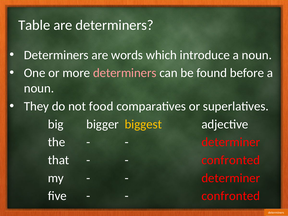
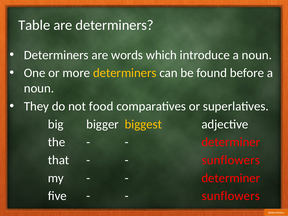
determiners at (125, 73) colour: pink -> yellow
confronted at (231, 160): confronted -> sunflowers
confronted at (231, 196): confronted -> sunflowers
